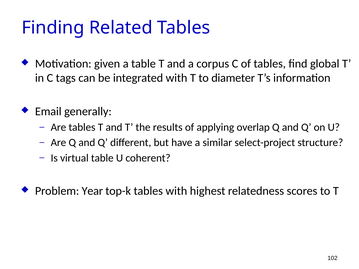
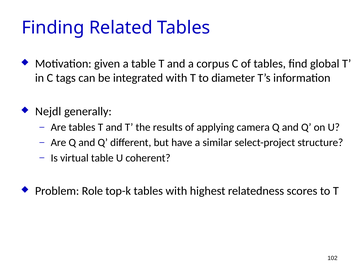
Email: Email -> Nejdl
overlap: overlap -> camera
Year: Year -> Role
